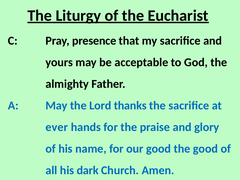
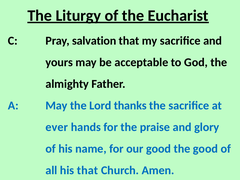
presence: presence -> salvation
his dark: dark -> that
